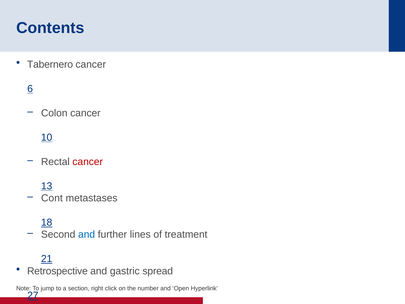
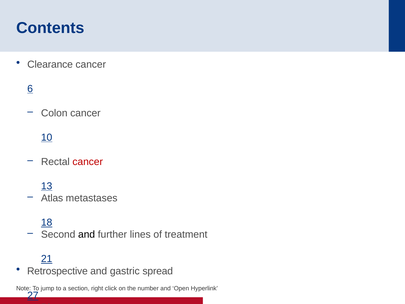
Tabernero: Tabernero -> Clearance
Cont: Cont -> Atlas
and at (87, 234) colour: blue -> black
